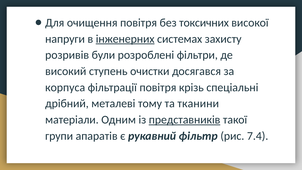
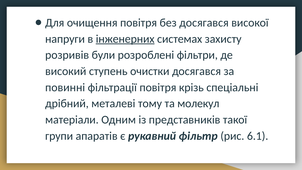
без токсичних: токсичних -> досягався
корпуса: корпуса -> повинні
тканини: тканини -> молекул
представників underline: present -> none
7.4: 7.4 -> 6.1
